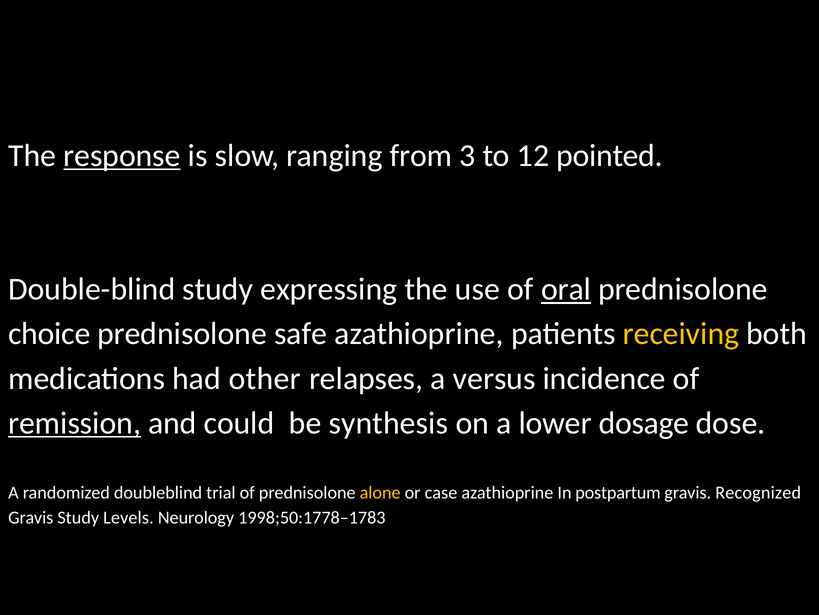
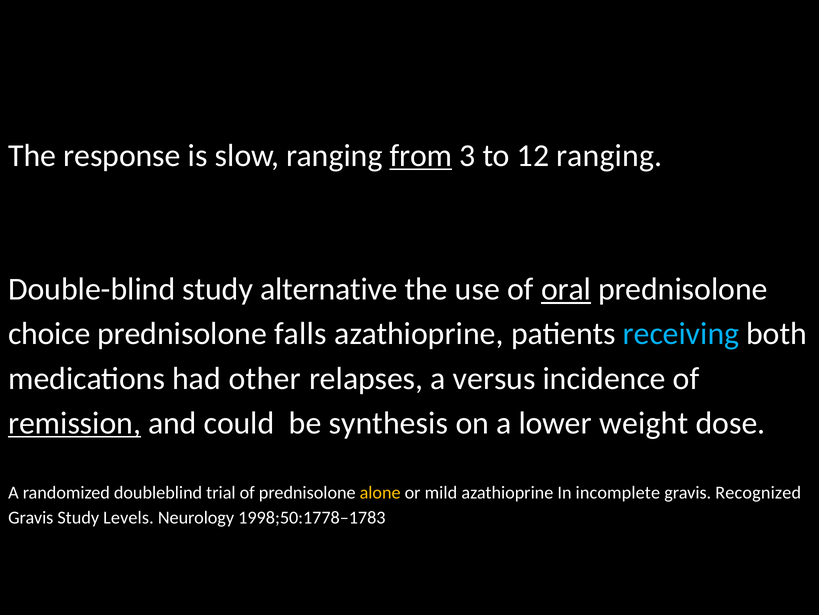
response underline: present -> none
from underline: none -> present
12 pointed: pointed -> ranging
expressing: expressing -> alternative
safe: safe -> falls
receiving colour: yellow -> light blue
dosage: dosage -> weight
case: case -> mild
postpartum: postpartum -> incomplete
